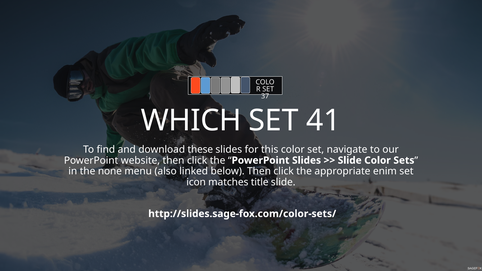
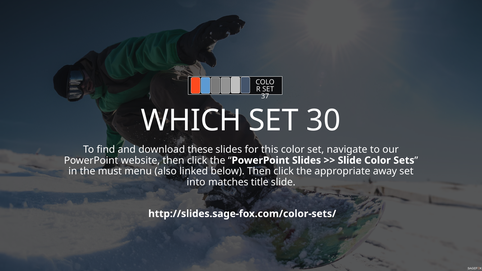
41: 41 -> 30
none: none -> must
enim: enim -> away
icon: icon -> into
